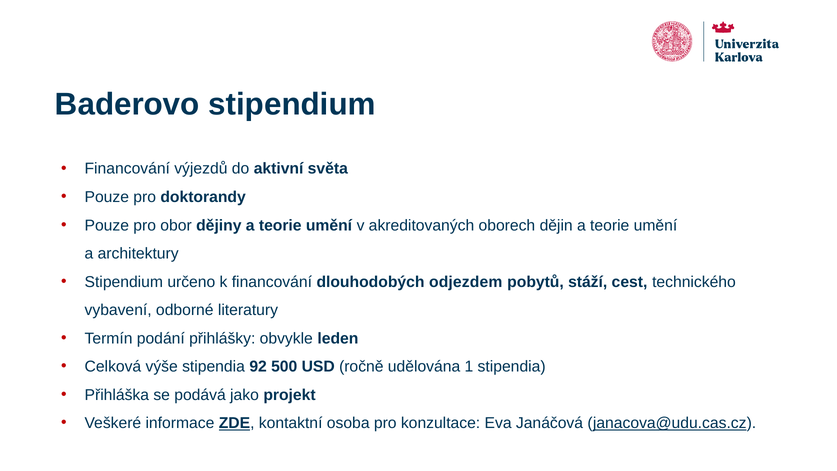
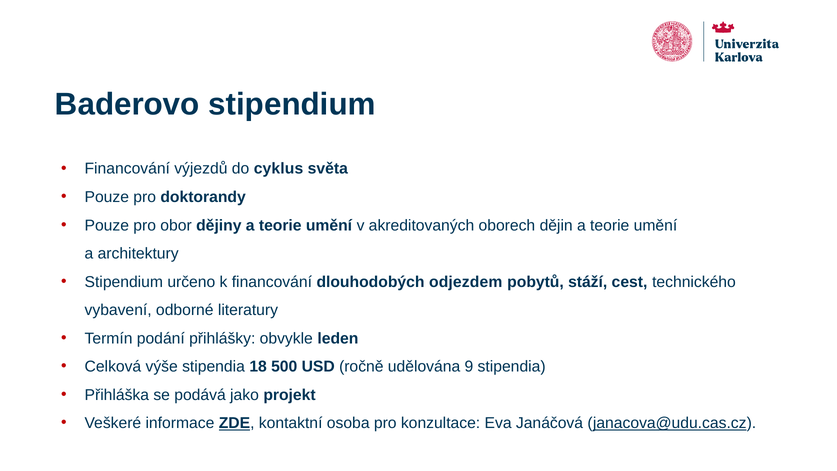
aktivní: aktivní -> cyklus
92: 92 -> 18
1: 1 -> 9
